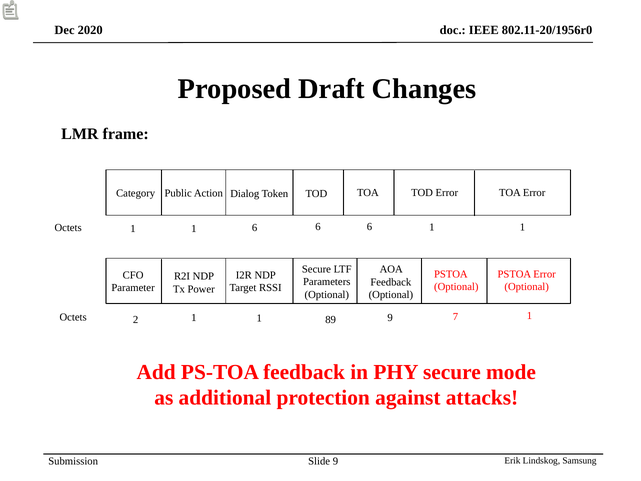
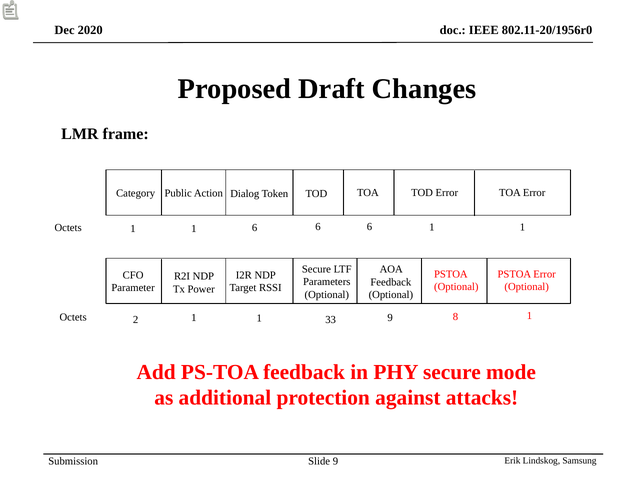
89: 89 -> 33
7: 7 -> 8
